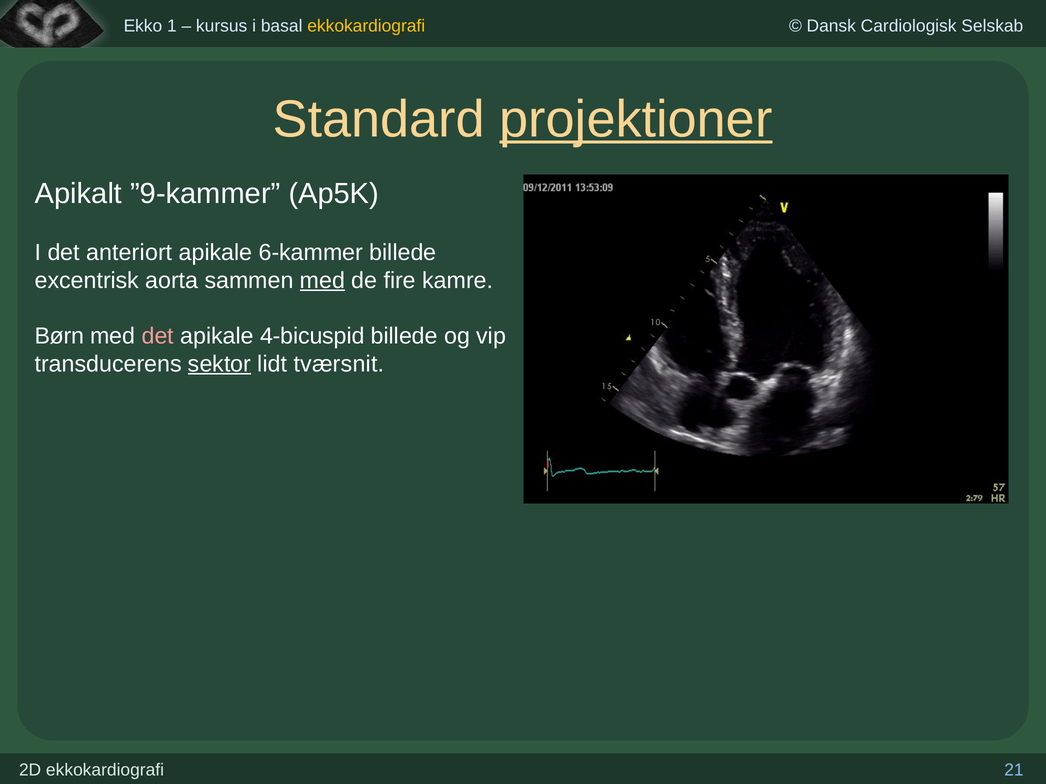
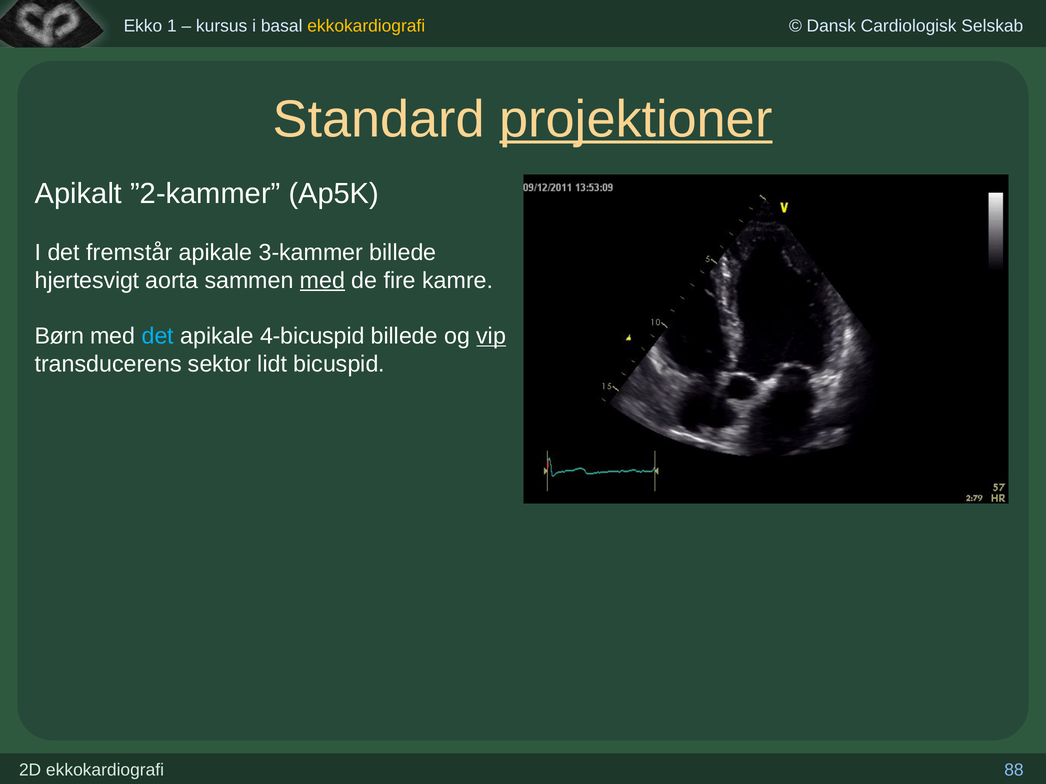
”9-kammer: ”9-kammer -> ”2-kammer
anteriort: anteriort -> fremstår
6-kammer: 6-kammer -> 3-kammer
excentrisk: excentrisk -> hjertesvigt
det at (158, 336) colour: pink -> light blue
vip underline: none -> present
sektor underline: present -> none
tværsnit: tværsnit -> bicuspid
21: 21 -> 88
